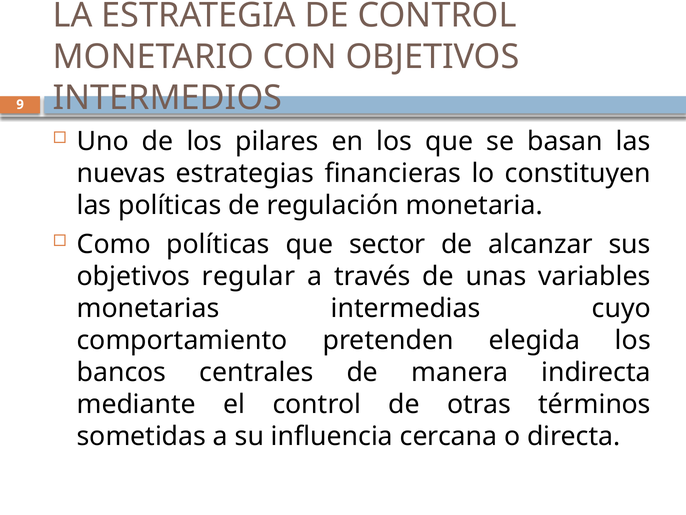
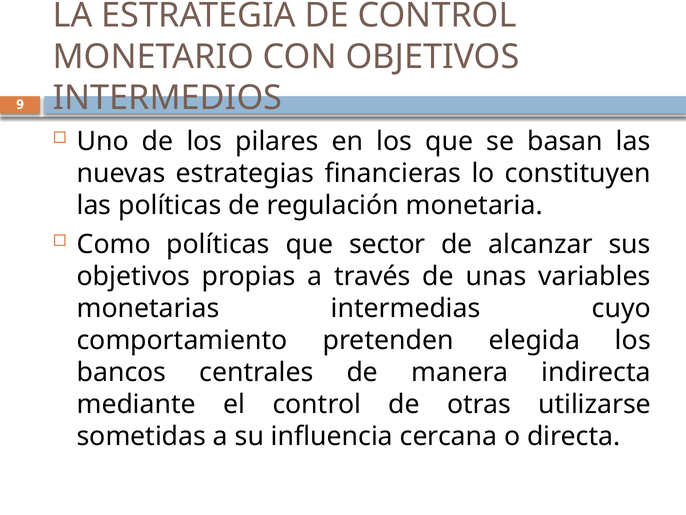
regular: regular -> propias
términos: términos -> utilizarse
